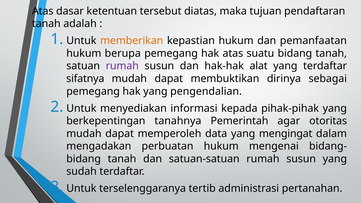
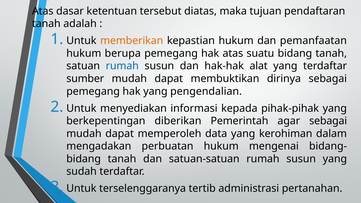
rumah at (122, 66) colour: purple -> blue
sifatnya: sifatnya -> sumber
tanahnya: tanahnya -> diberikan
agar otoritas: otoritas -> sebagai
mengingat: mengingat -> kerohiman
